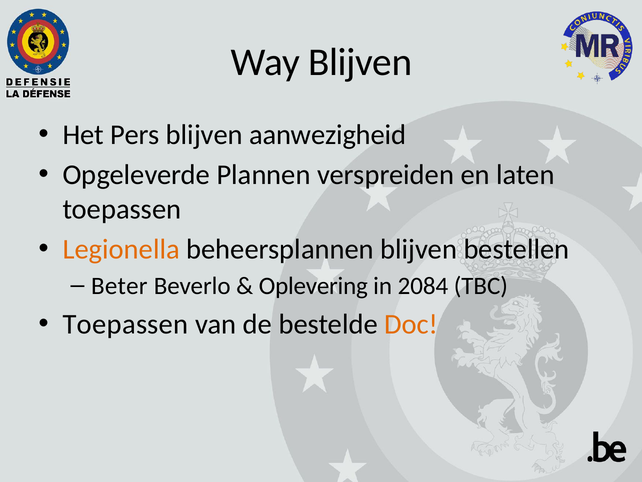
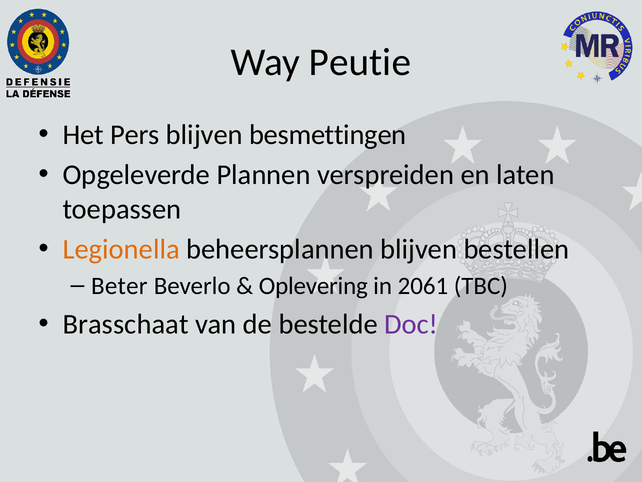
Way Blijven: Blijven -> Peutie
aanwezigheid: aanwezigheid -> besmettingen
2084: 2084 -> 2061
Toepassen at (126, 324): Toepassen -> Brasschaat
Doc colour: orange -> purple
